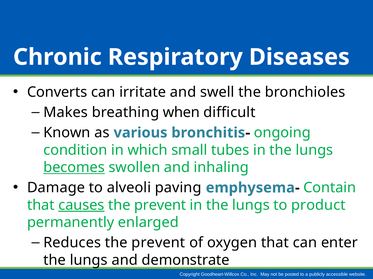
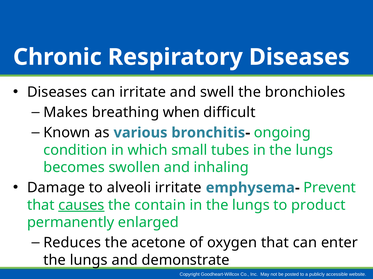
Converts at (57, 92): Converts -> Diseases
becomes underline: present -> none
alveoli paving: paving -> irritate
Contain: Contain -> Prevent
prevent at (160, 206): prevent -> contain
Reduces the prevent: prevent -> acetone
